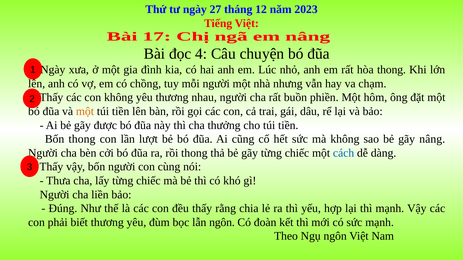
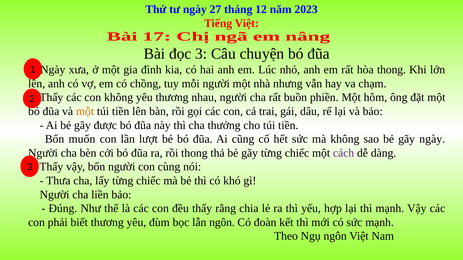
đọc 4: 4 -> 3
Bốn thong: thong -> muốn
gãy nâng: nâng -> ngày
cách colour: blue -> purple
